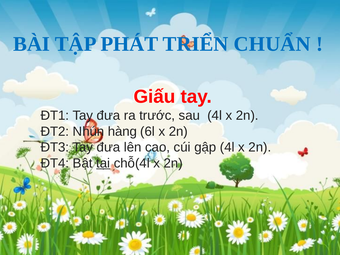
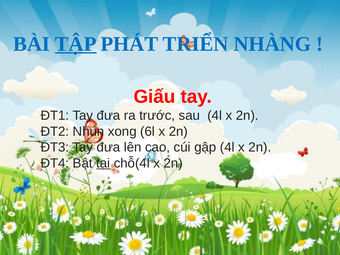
TẬP underline: none -> present
CHUẨN: CHUẨN -> NHÀNG
hàng: hàng -> xong
